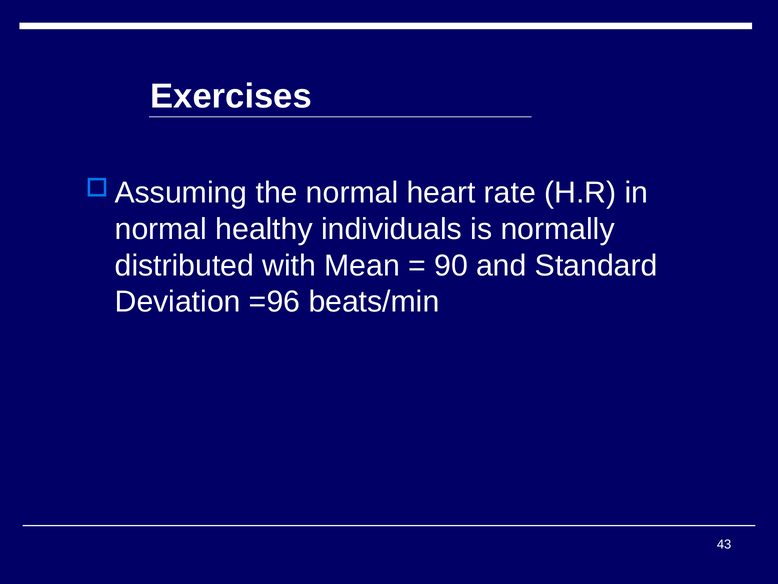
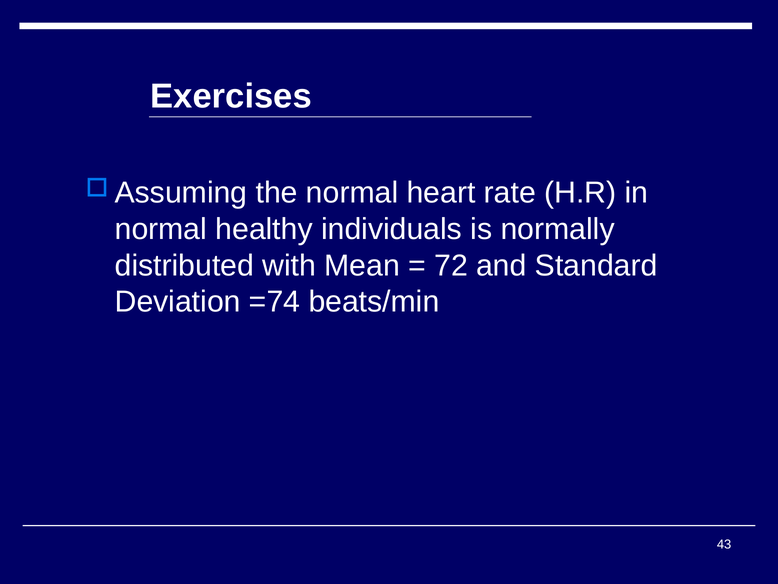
90: 90 -> 72
=96: =96 -> =74
